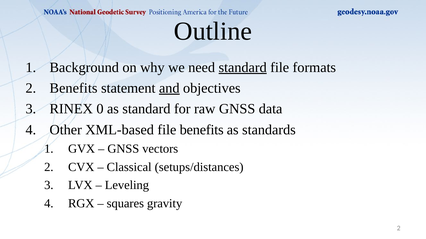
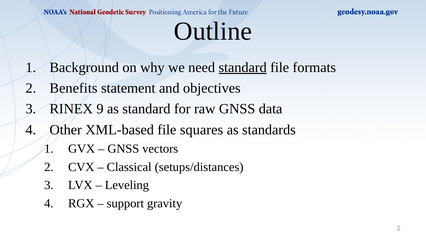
and underline: present -> none
0: 0 -> 9
file benefits: benefits -> squares
squares: squares -> support
